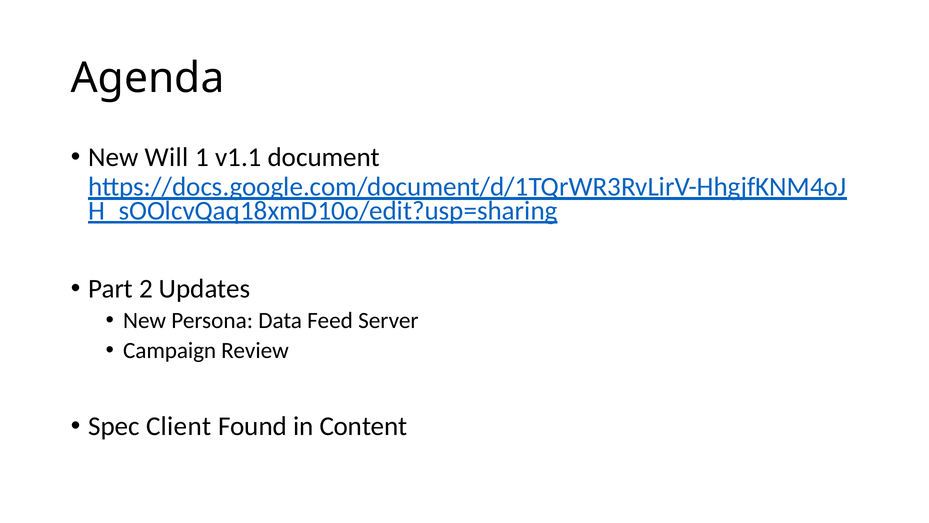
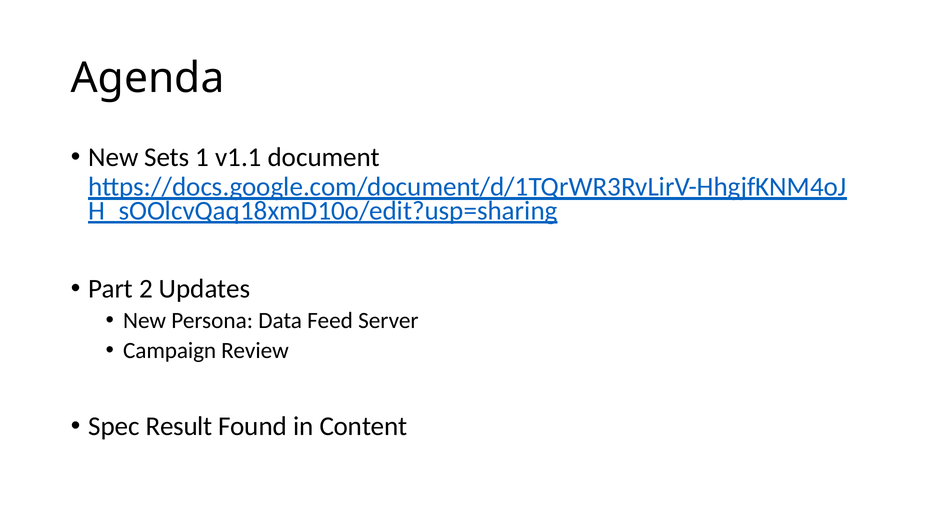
Will: Will -> Sets
Client: Client -> Result
